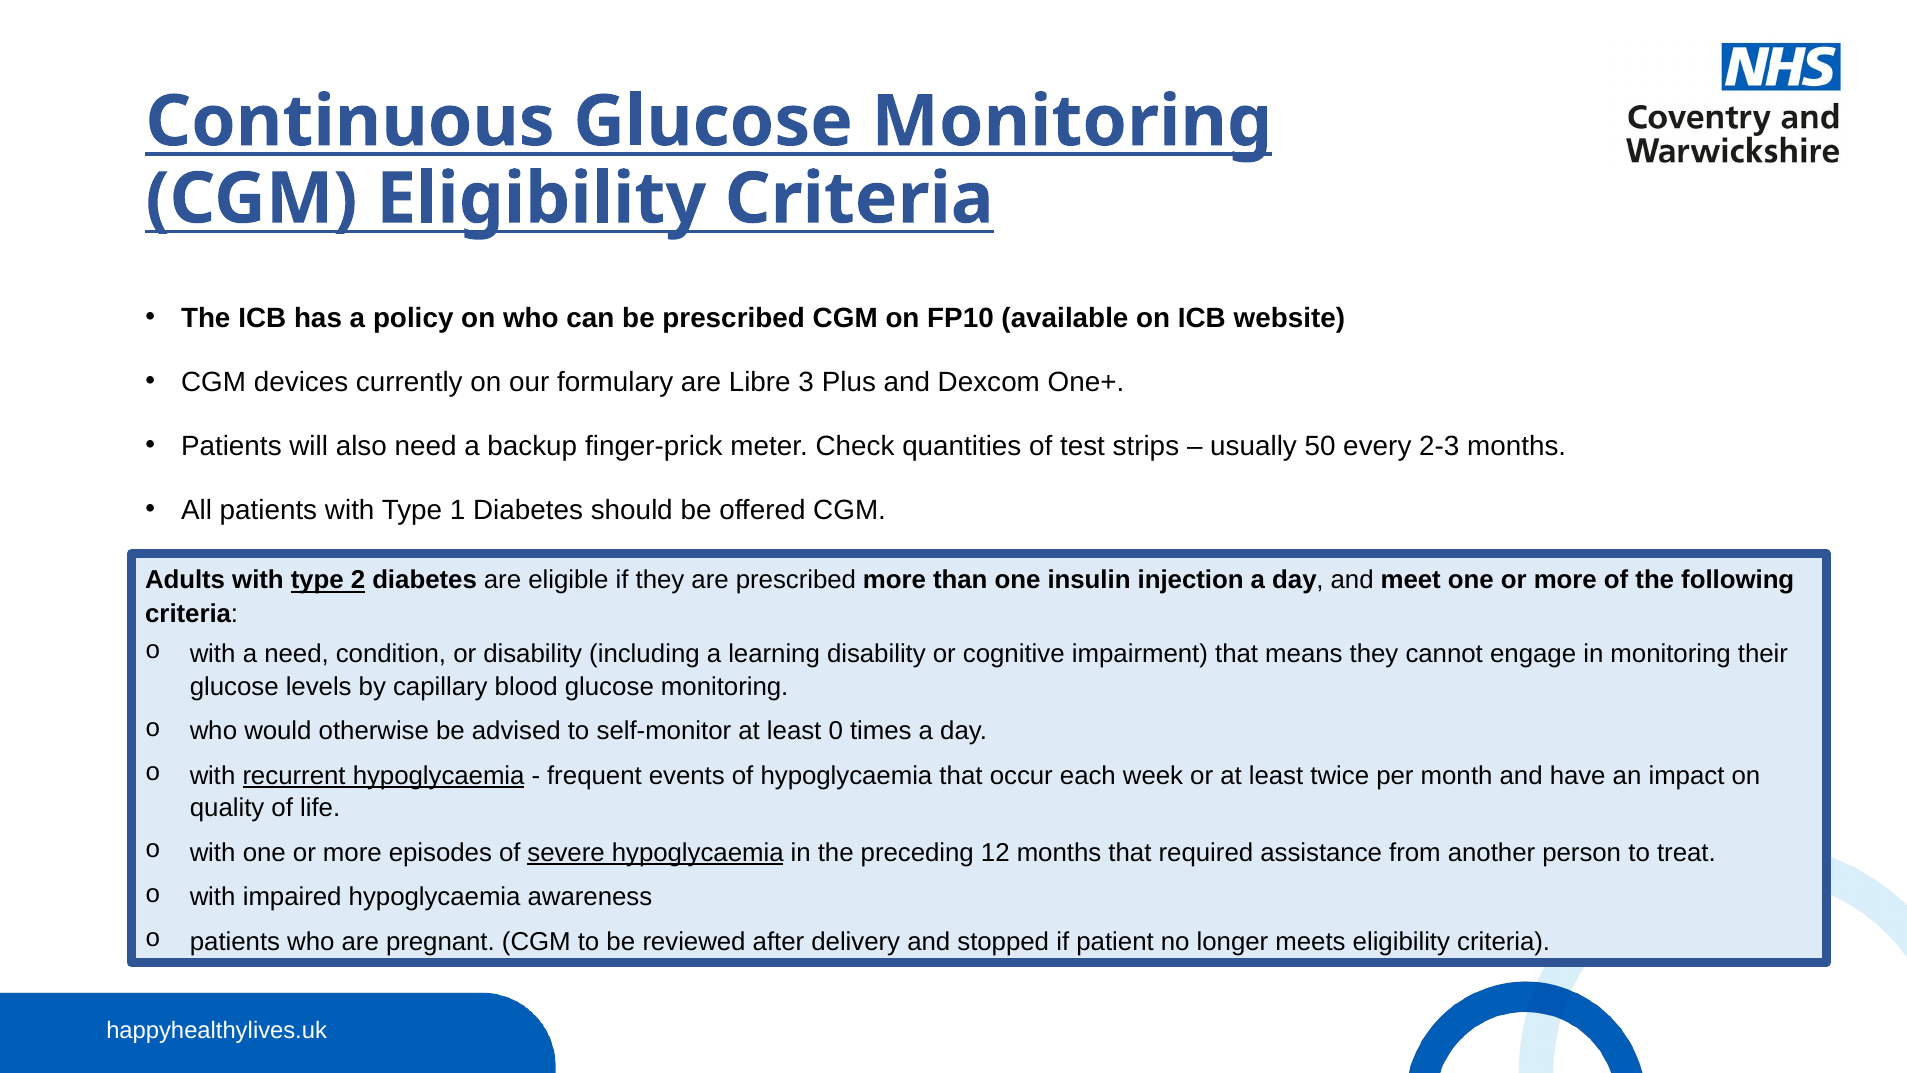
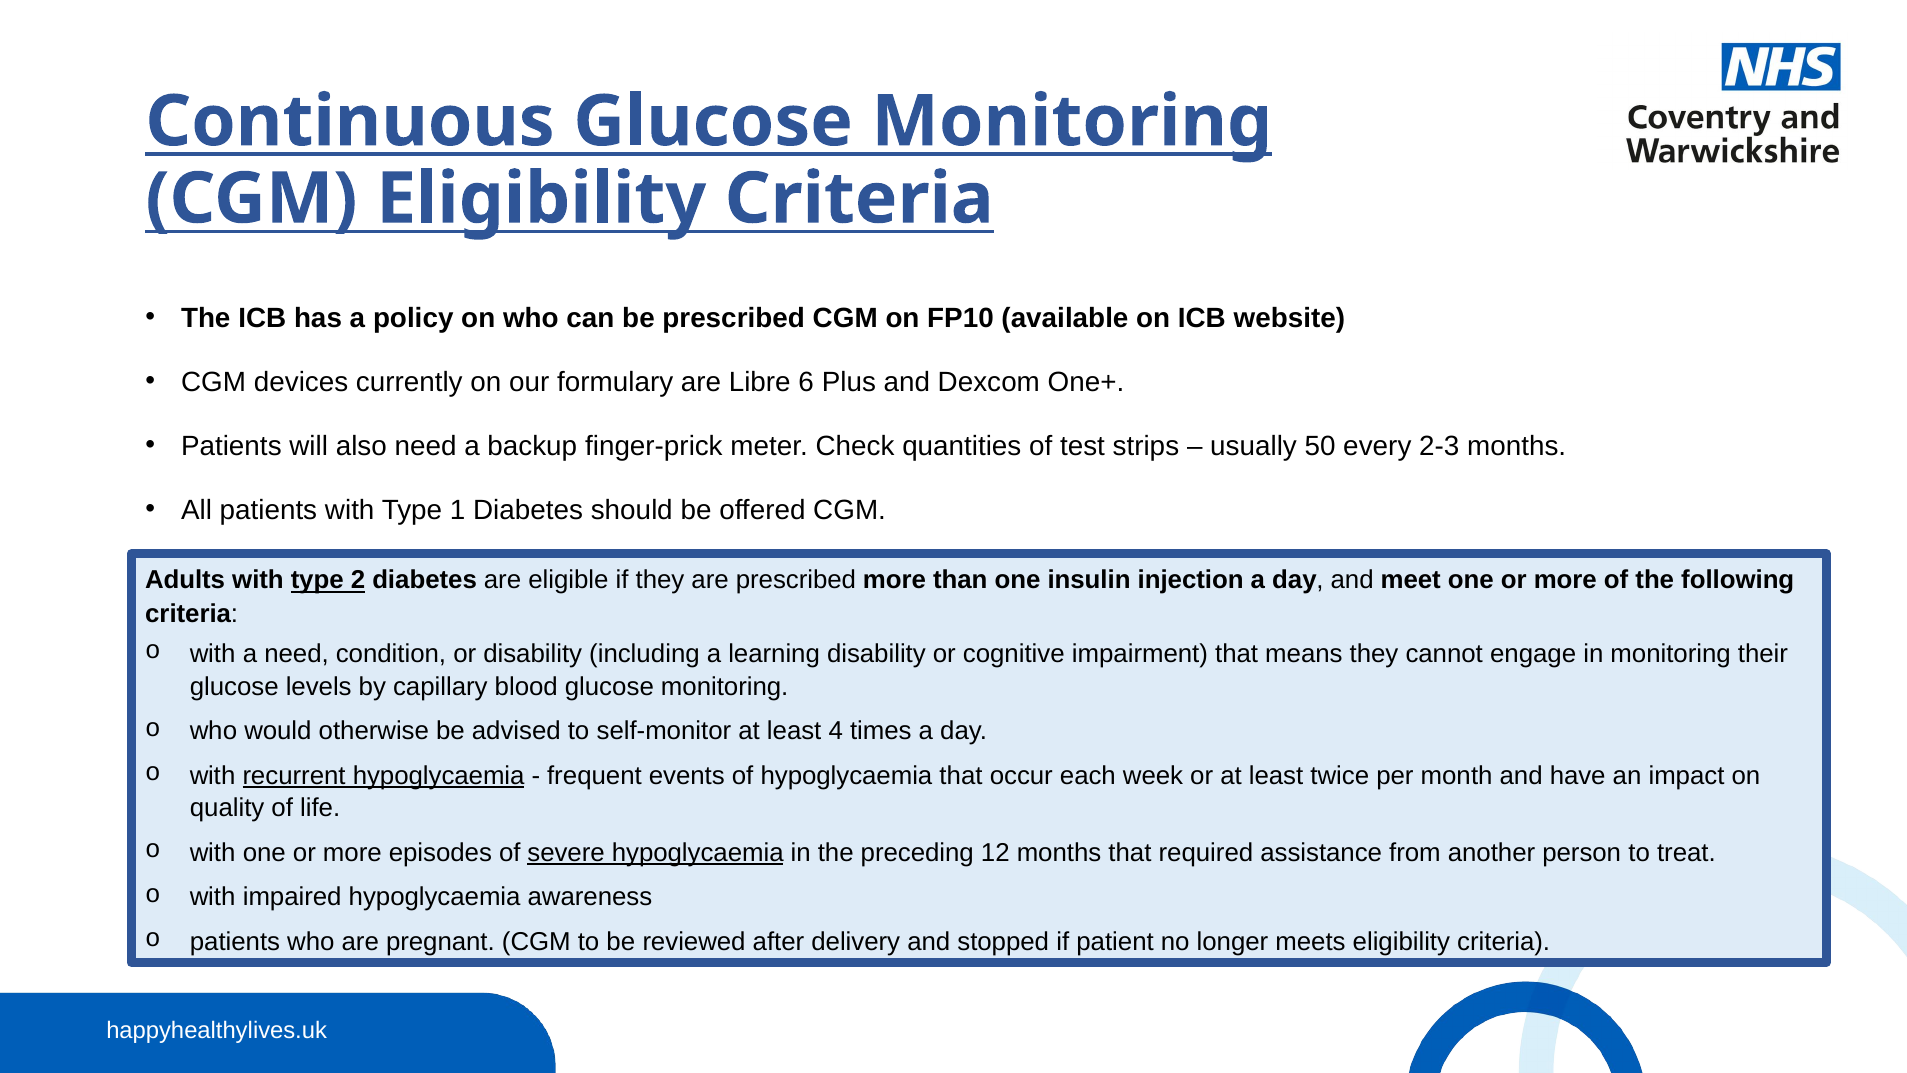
3: 3 -> 6
0: 0 -> 4
